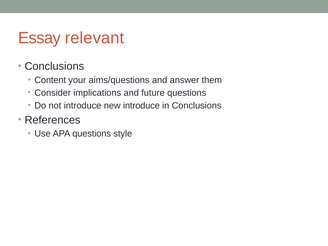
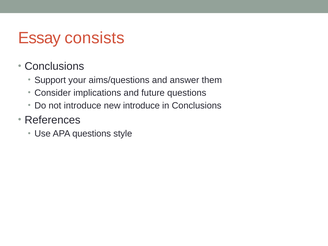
relevant: relevant -> consists
Content: Content -> Support
